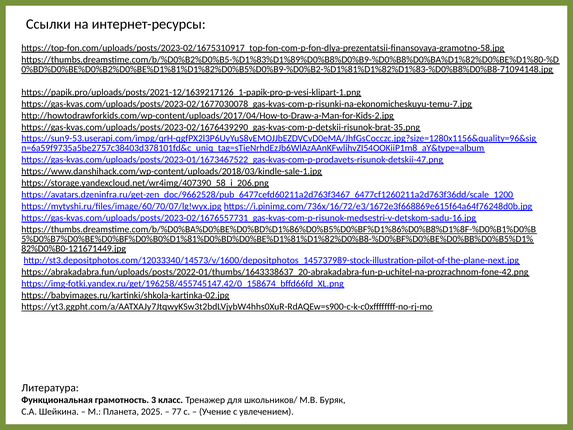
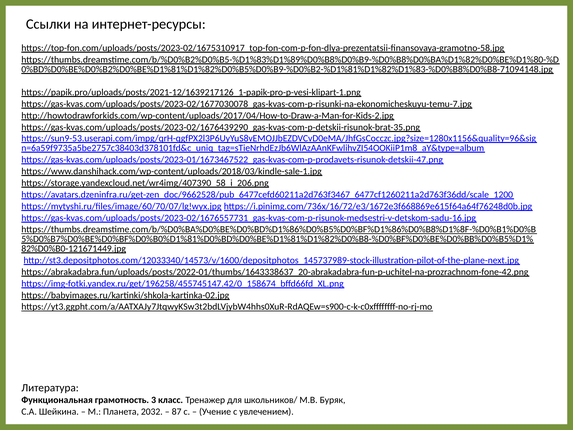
2025: 2025 -> 2032
77: 77 -> 87
